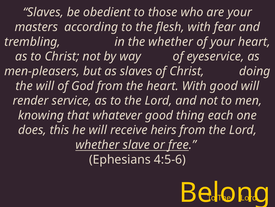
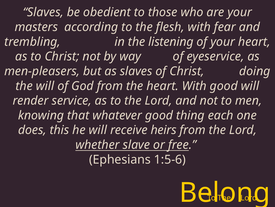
the whether: whether -> listening
4:5-6: 4:5-6 -> 1:5-6
